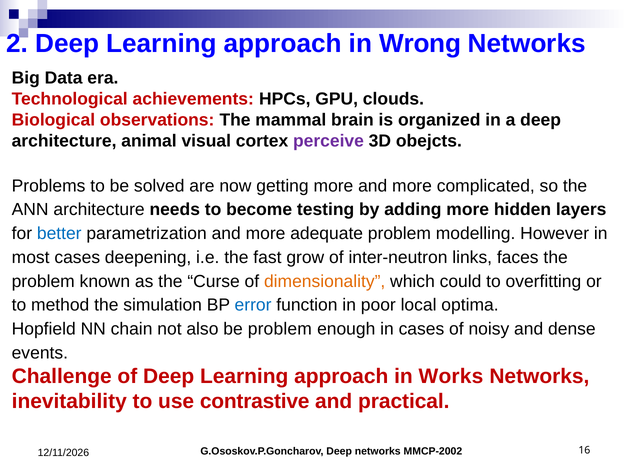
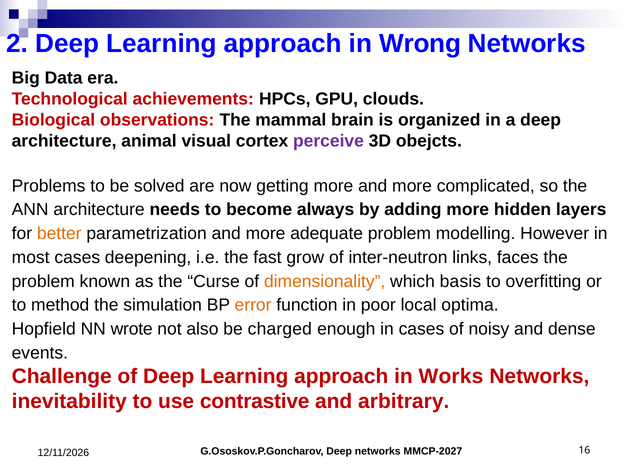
testing: testing -> always
better colour: blue -> orange
could: could -> basis
error colour: blue -> orange
chain: chain -> wrote
be problem: problem -> charged
practical: practical -> arbitrary
MMCP-2002: MMCP-2002 -> MMCP-2027
